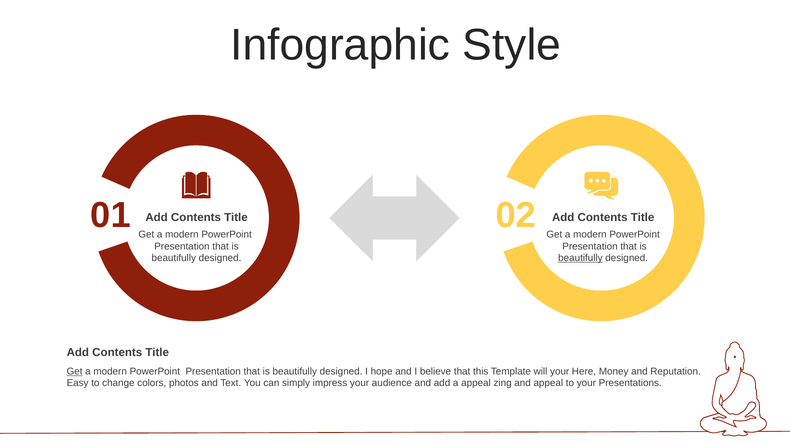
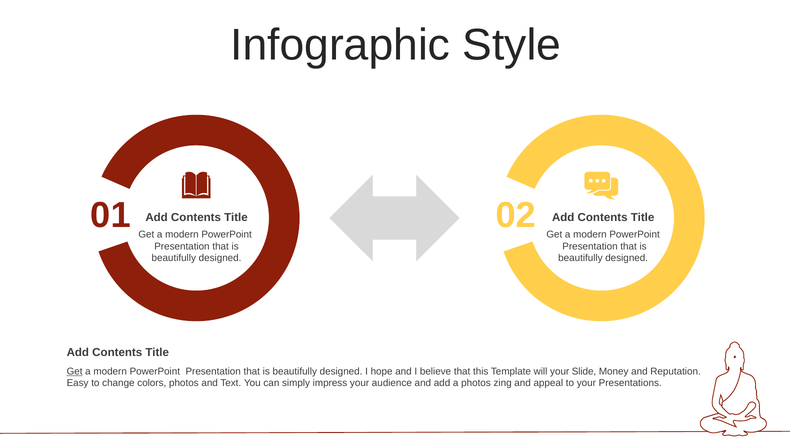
beautifully at (580, 258) underline: present -> none
Here: Here -> Slide
a appeal: appeal -> photos
